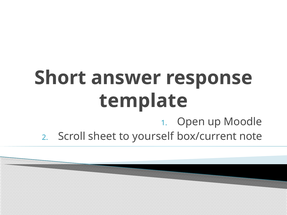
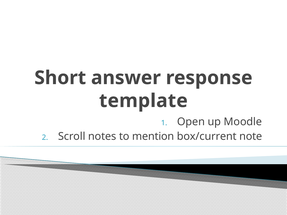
sheet: sheet -> notes
yourself: yourself -> mention
